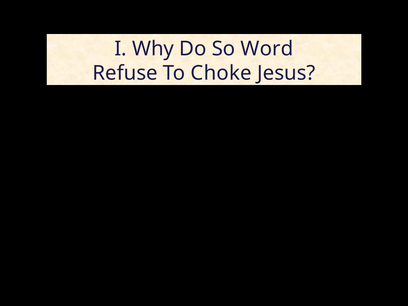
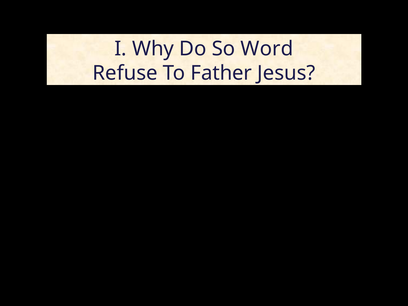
Choke: Choke -> Father
